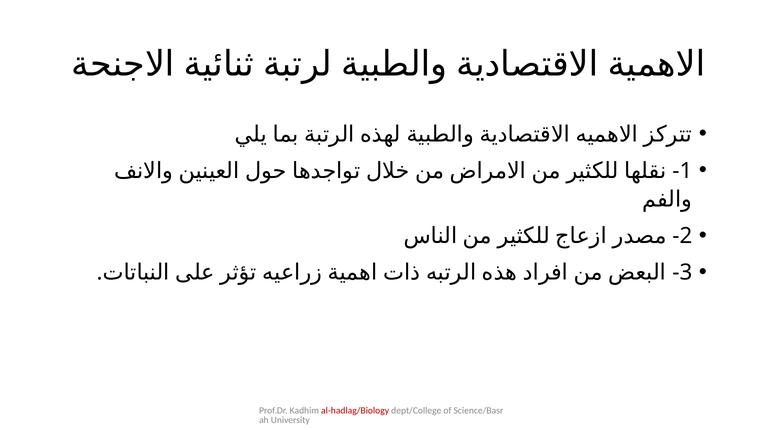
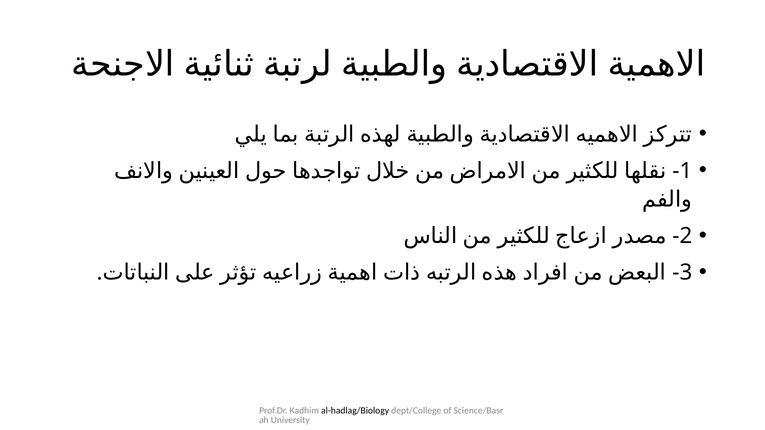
al-hadlag/Biology colour: red -> black
